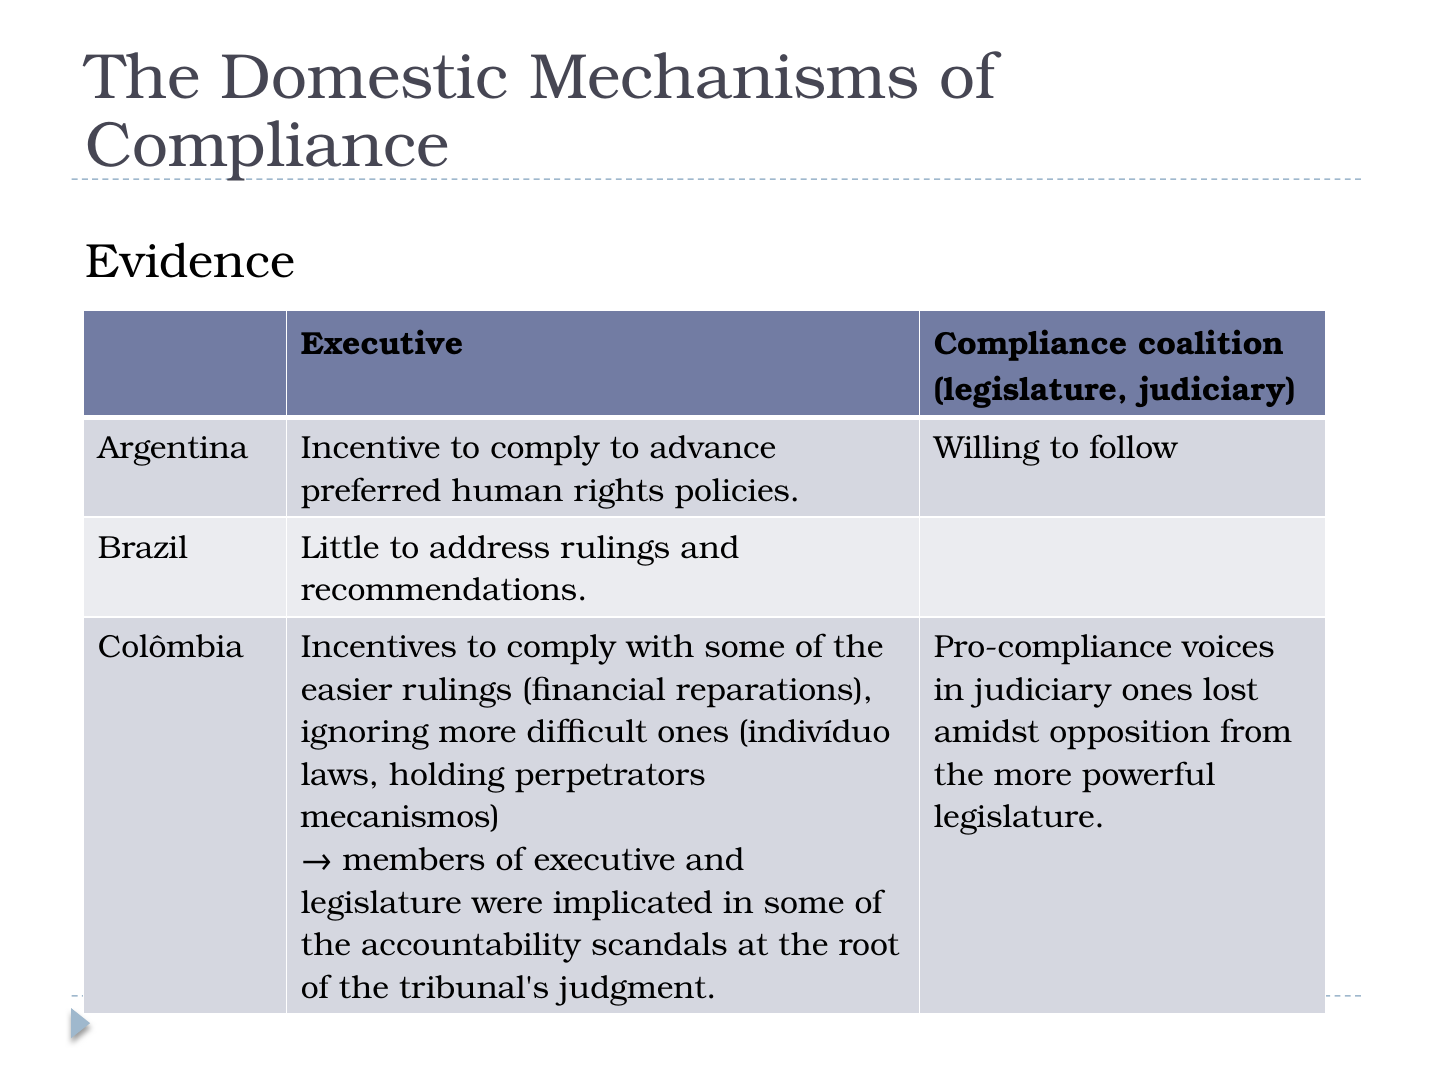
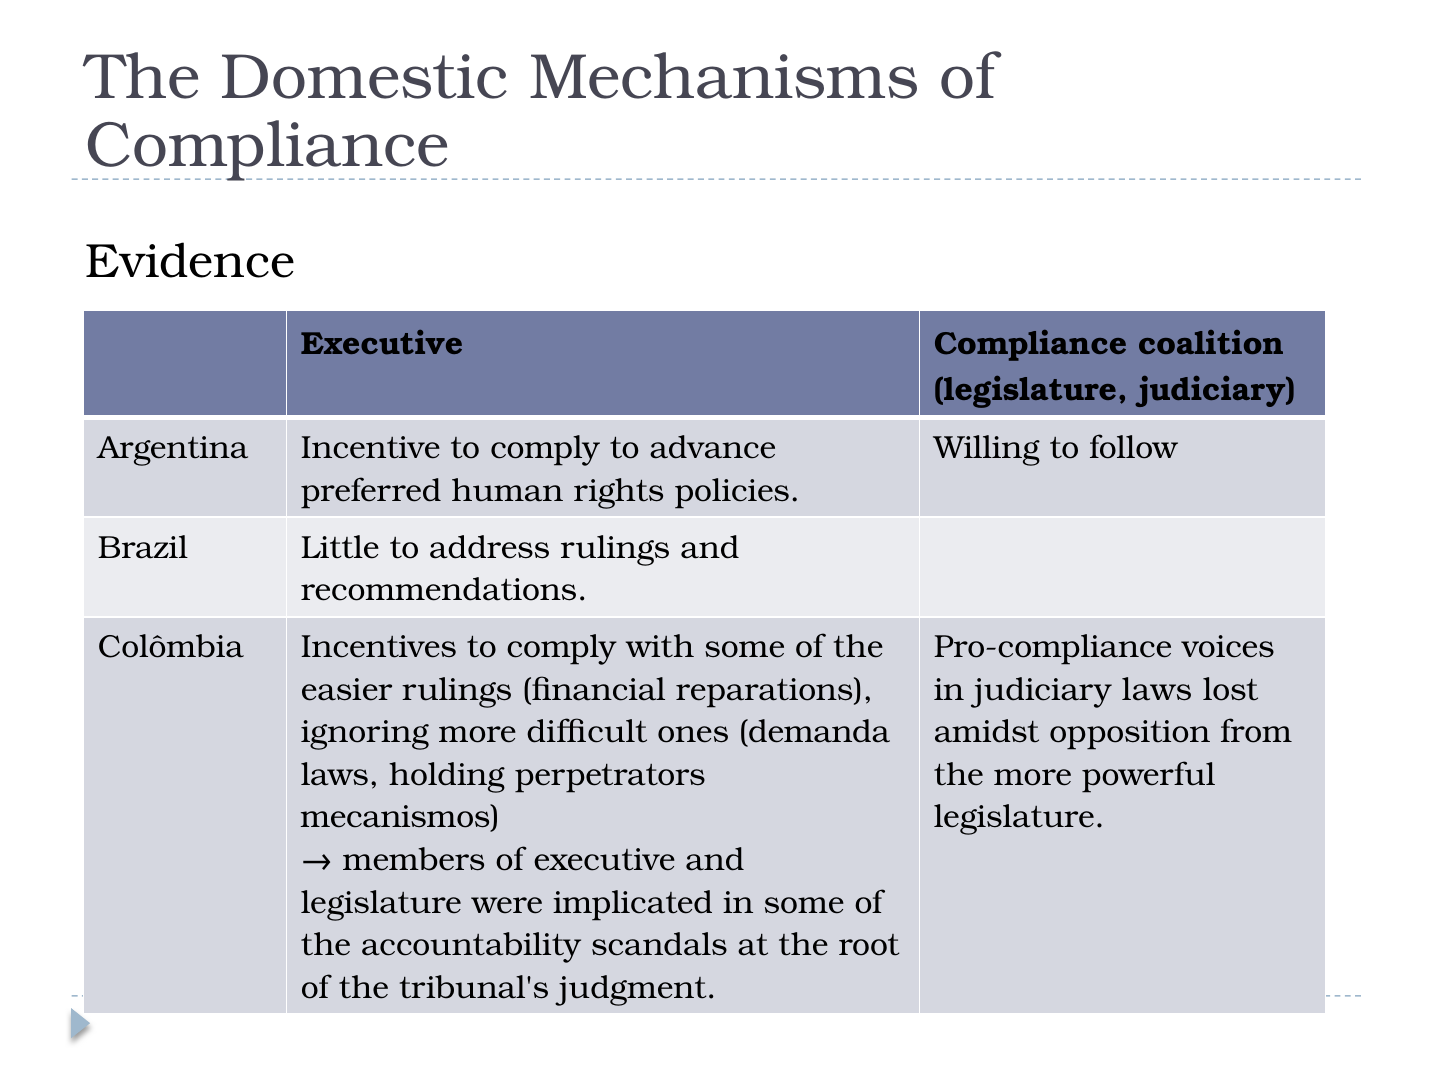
judiciary ones: ones -> laws
indivíduo: indivíduo -> demanda
